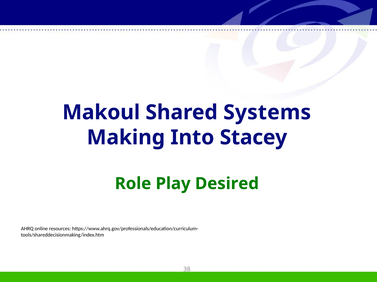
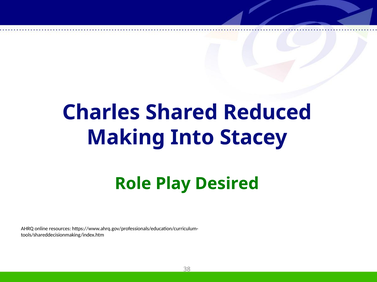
Makoul: Makoul -> Charles
Systems: Systems -> Reduced
